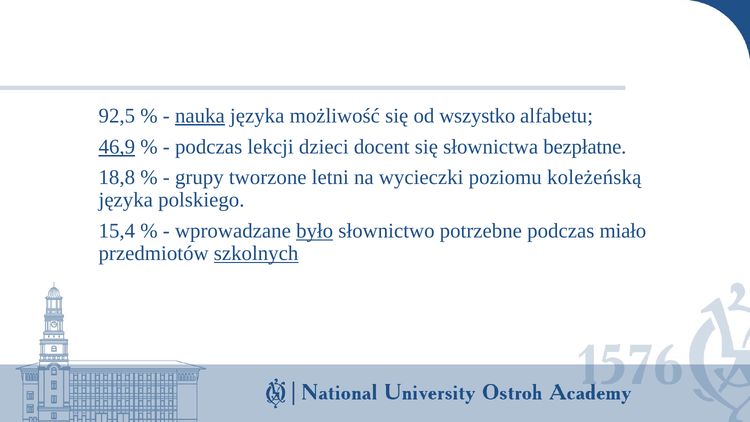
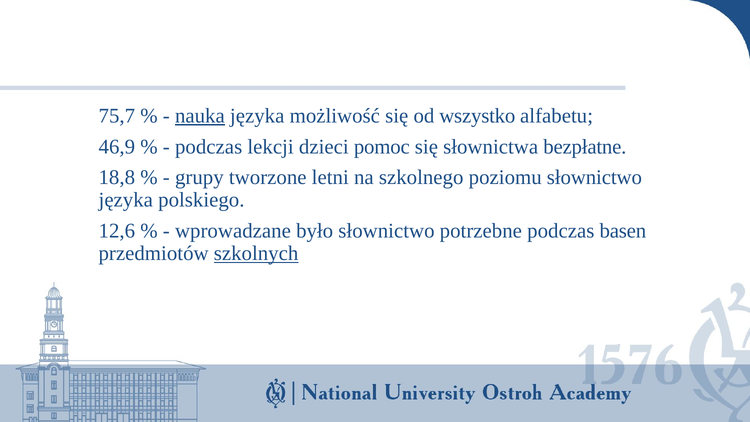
92,5: 92,5 -> 75,7
46,9 underline: present -> none
docent: docent -> pomoc
wycieczki: wycieczki -> szkolnego
poziomu koleżeńską: koleżeńską -> słownictwo
15,4: 15,4 -> 12,6
było underline: present -> none
miało: miało -> basen
